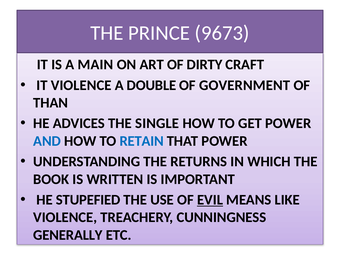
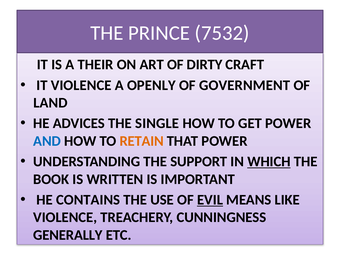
9673: 9673 -> 7532
MAIN: MAIN -> THEIR
DOUBLE: DOUBLE -> OPENLY
THAN: THAN -> LAND
RETAIN colour: blue -> orange
RETURNS: RETURNS -> SUPPORT
WHICH underline: none -> present
STUPEFIED: STUPEFIED -> CONTAINS
